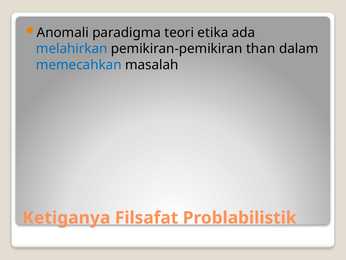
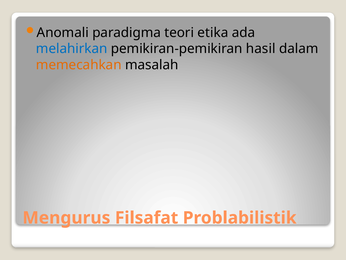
than: than -> hasil
memecahkan colour: blue -> orange
Ketiganya: Ketiganya -> Mengurus
